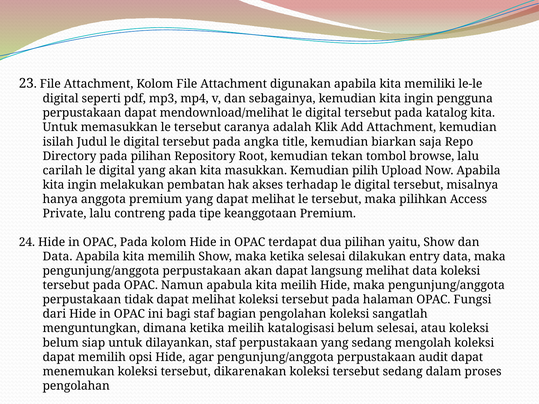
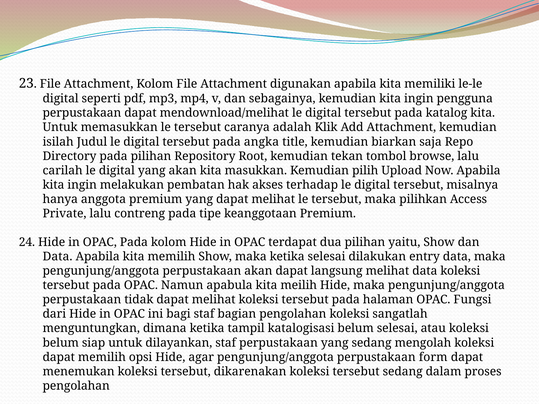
ketika meilih: meilih -> tampil
audit: audit -> form
